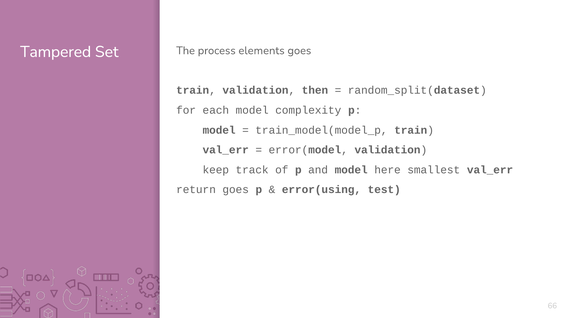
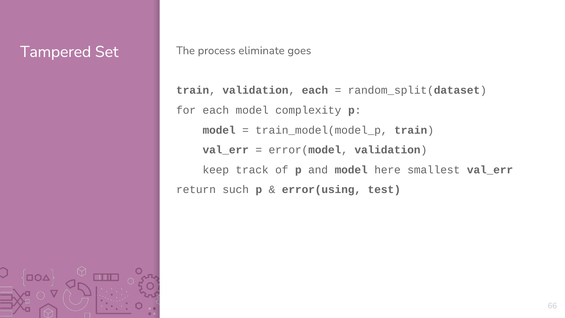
elements: elements -> eliminate
validation then: then -> each
return goes: goes -> such
